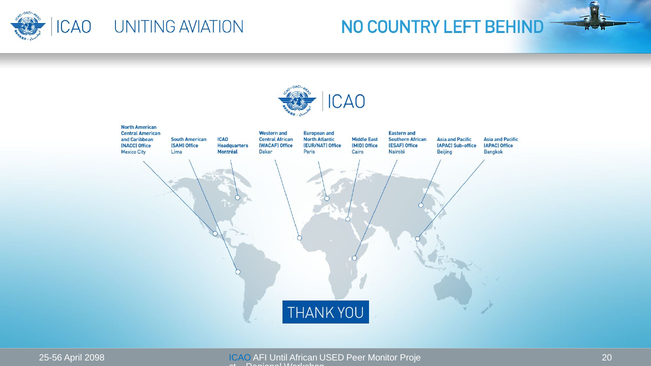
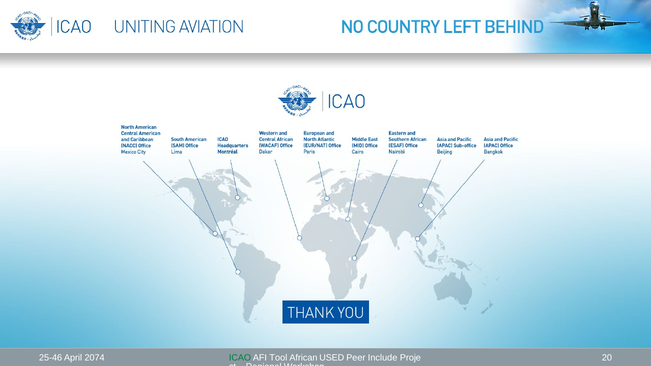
25-56: 25-56 -> 25-46
2098: 2098 -> 2074
ICAO colour: blue -> green
Until: Until -> Tool
Monitor: Monitor -> Include
